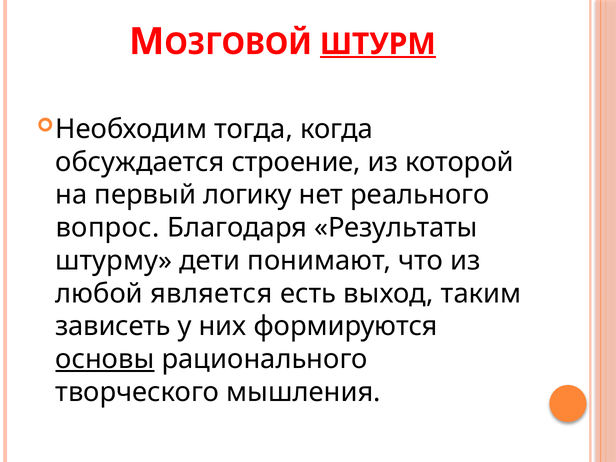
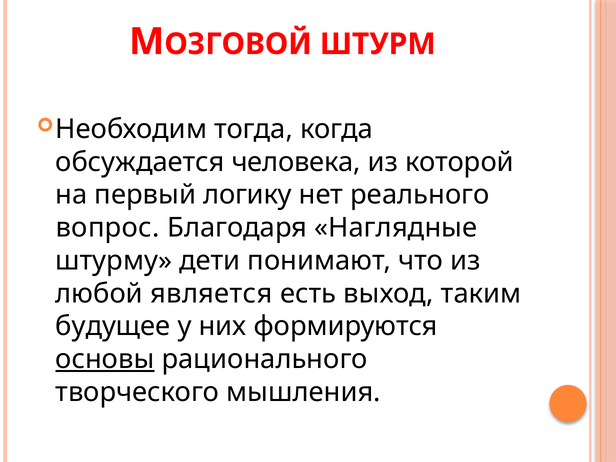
ШТУРМ underline: present -> none
строение: строение -> человека
Результаты: Результаты -> Наглядные
зависеть: зависеть -> будущее
